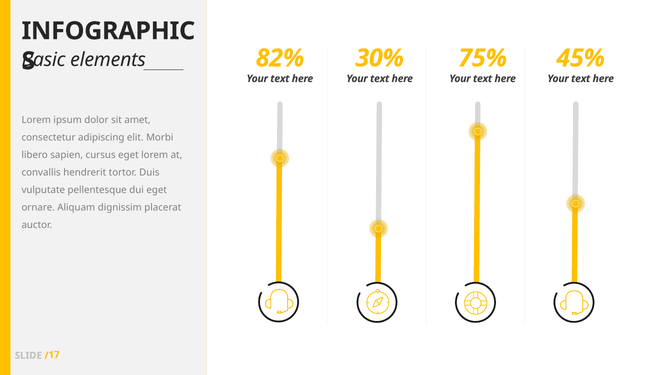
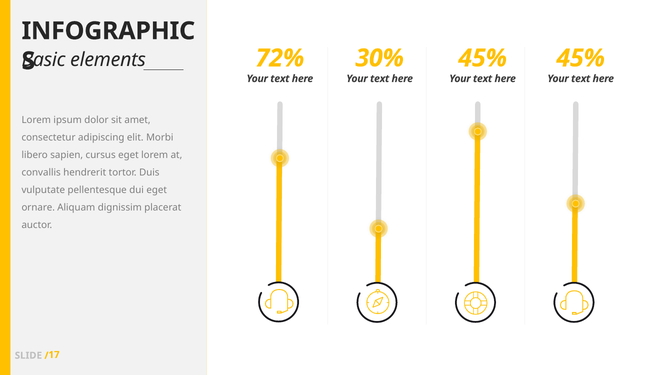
82%: 82% -> 72%
75% at (483, 58): 75% -> 45%
